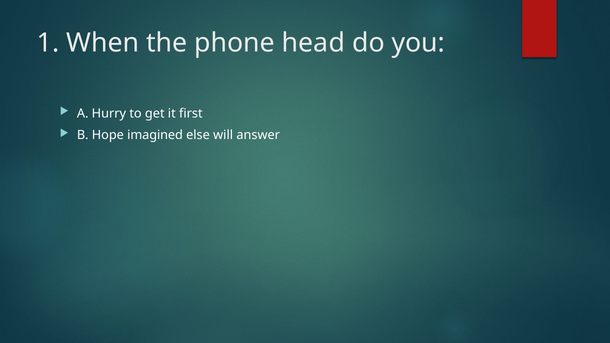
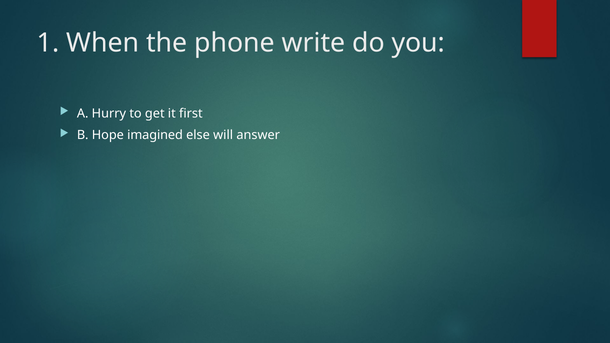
head: head -> write
